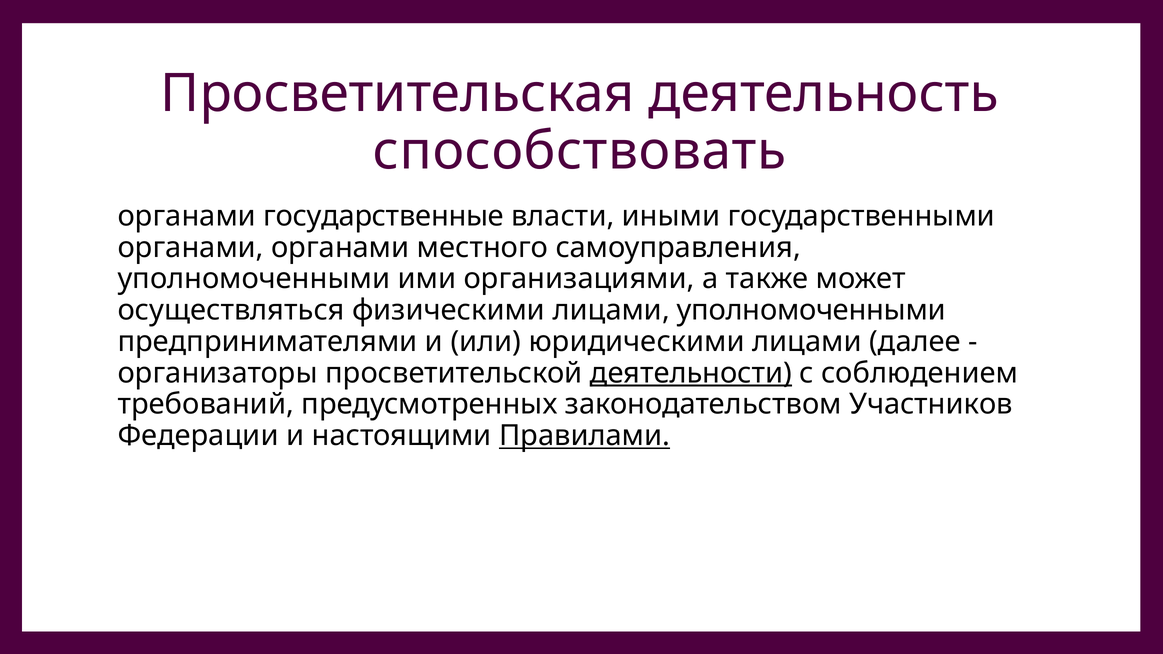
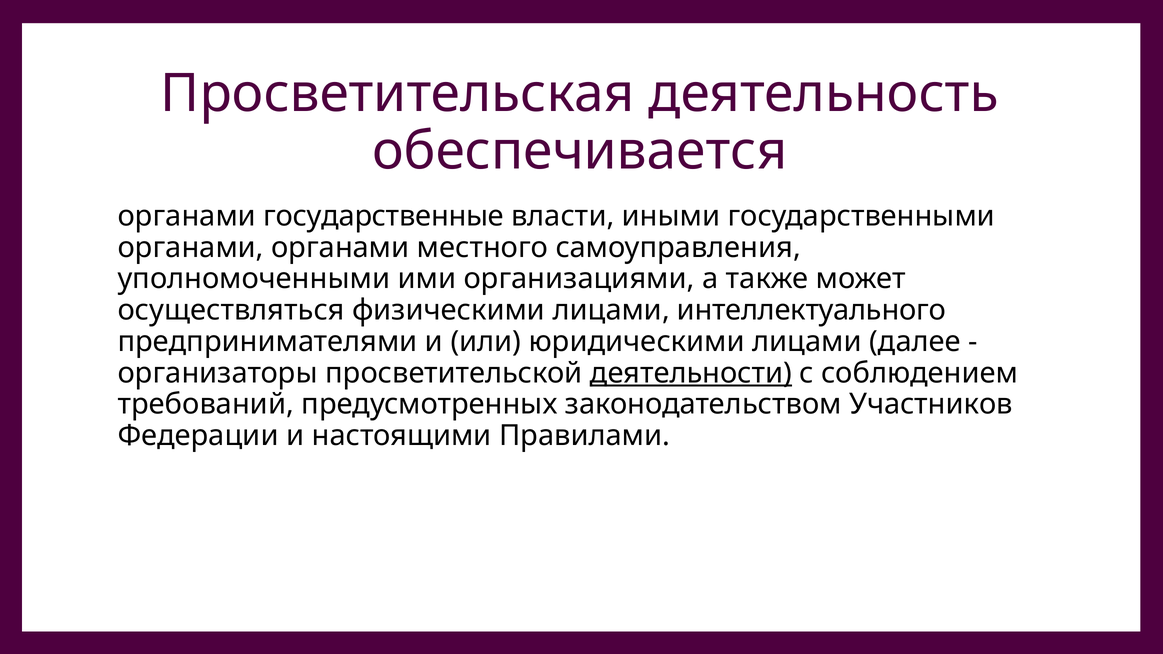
способствовать: способствовать -> обеспечивается
лицами уполномоченными: уполномоченными -> интеллектуального
Правилами underline: present -> none
